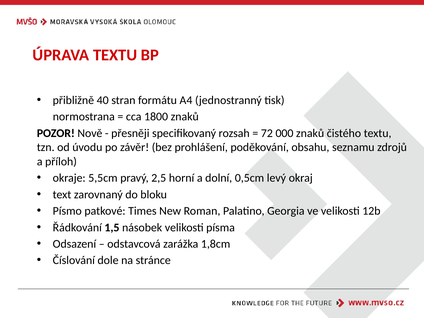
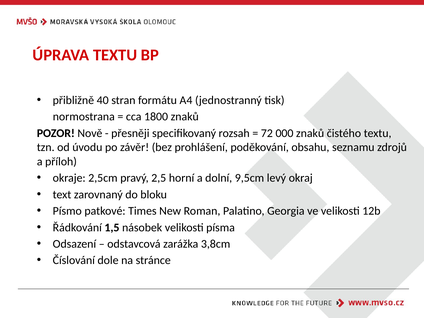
5,5cm: 5,5cm -> 2,5cm
0,5cm: 0,5cm -> 9,5cm
1,8cm: 1,8cm -> 3,8cm
